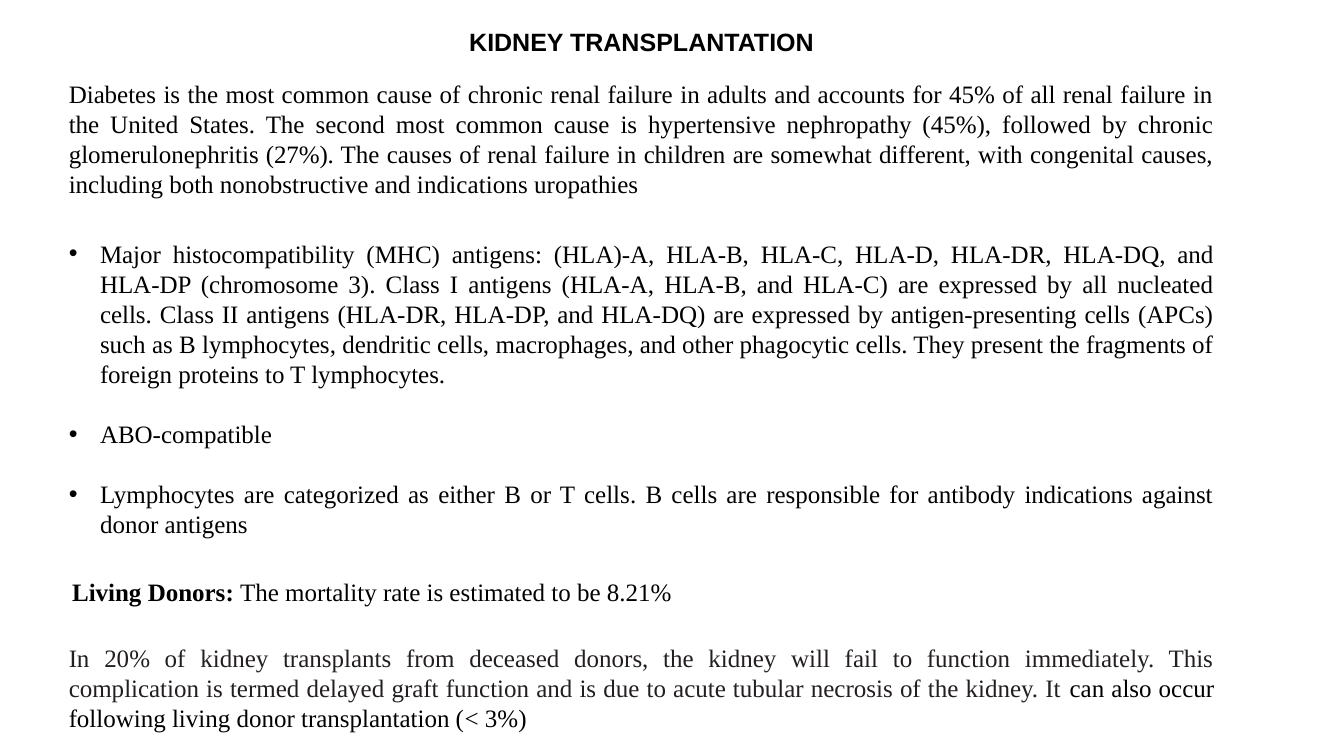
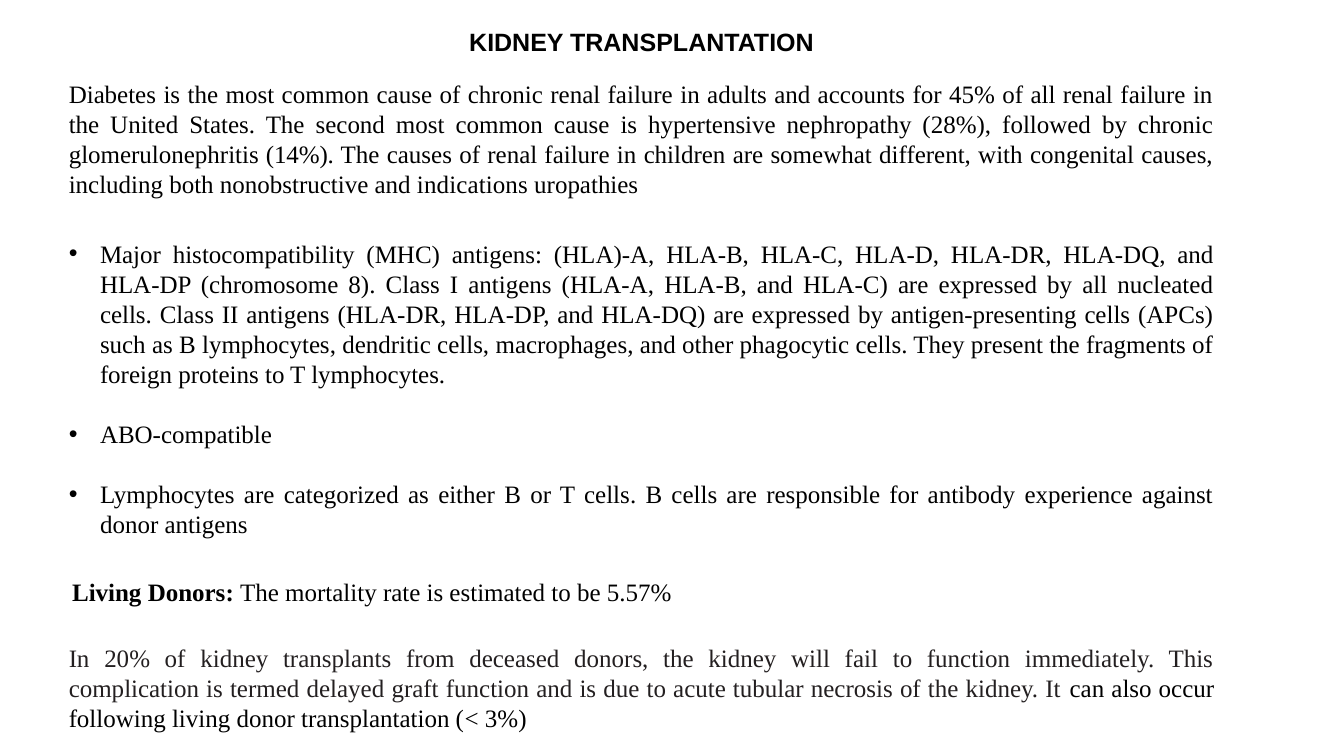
nephropathy 45%: 45% -> 28%
27%: 27% -> 14%
3: 3 -> 8
antibody indications: indications -> experience
8.21%: 8.21% -> 5.57%
